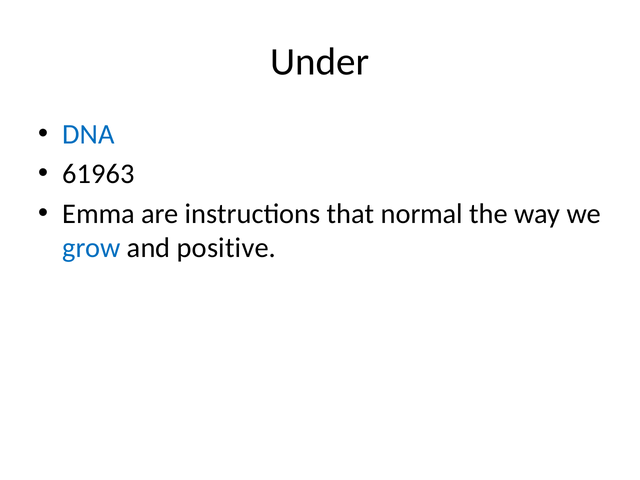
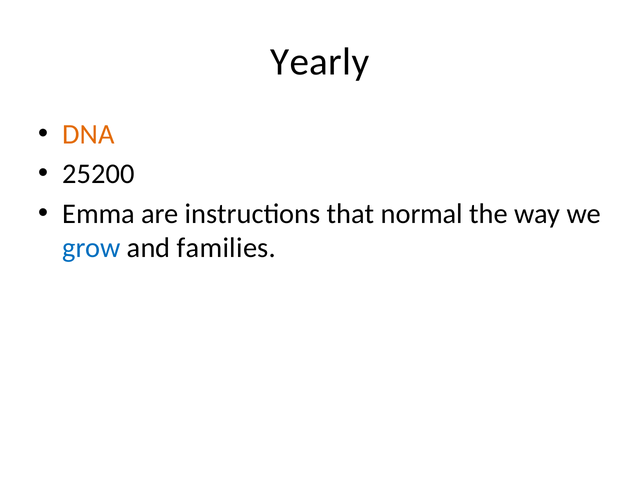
Under: Under -> Yearly
DNA colour: blue -> orange
61963: 61963 -> 25200
positive: positive -> families
